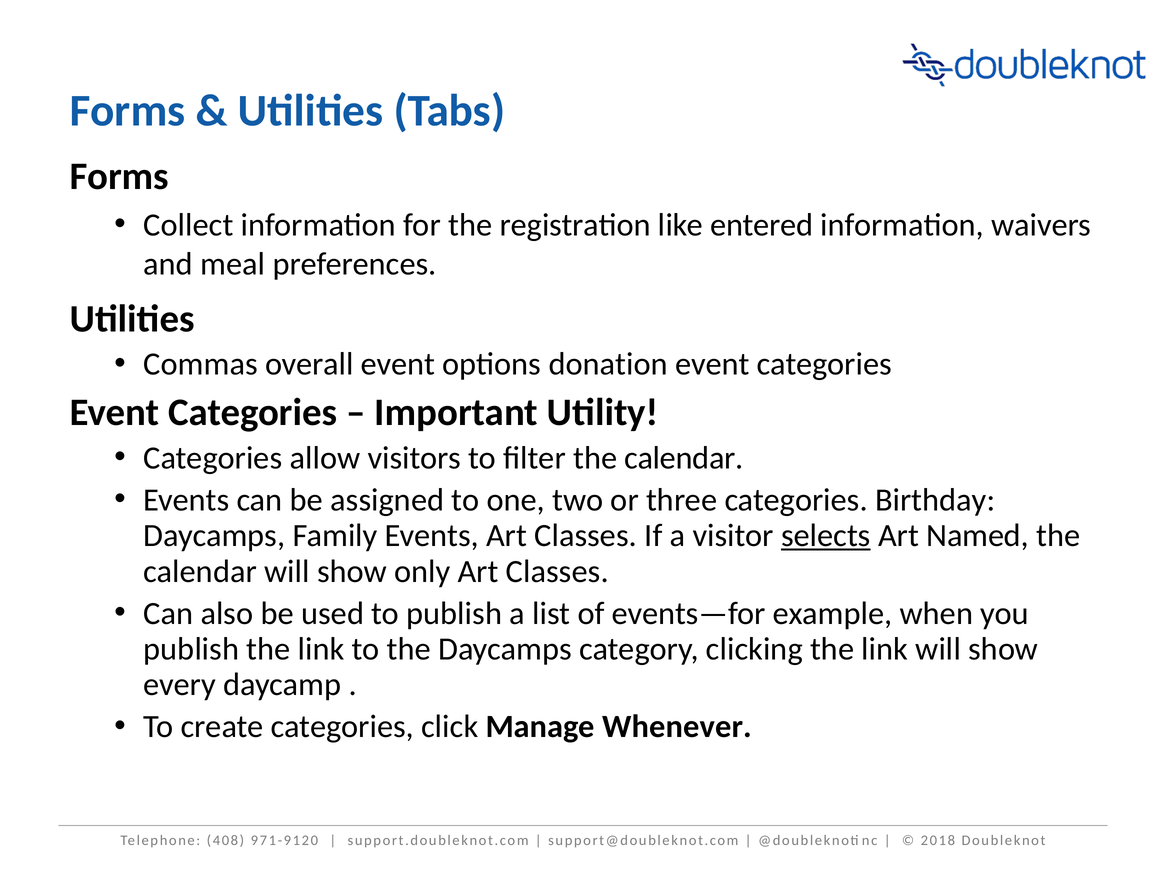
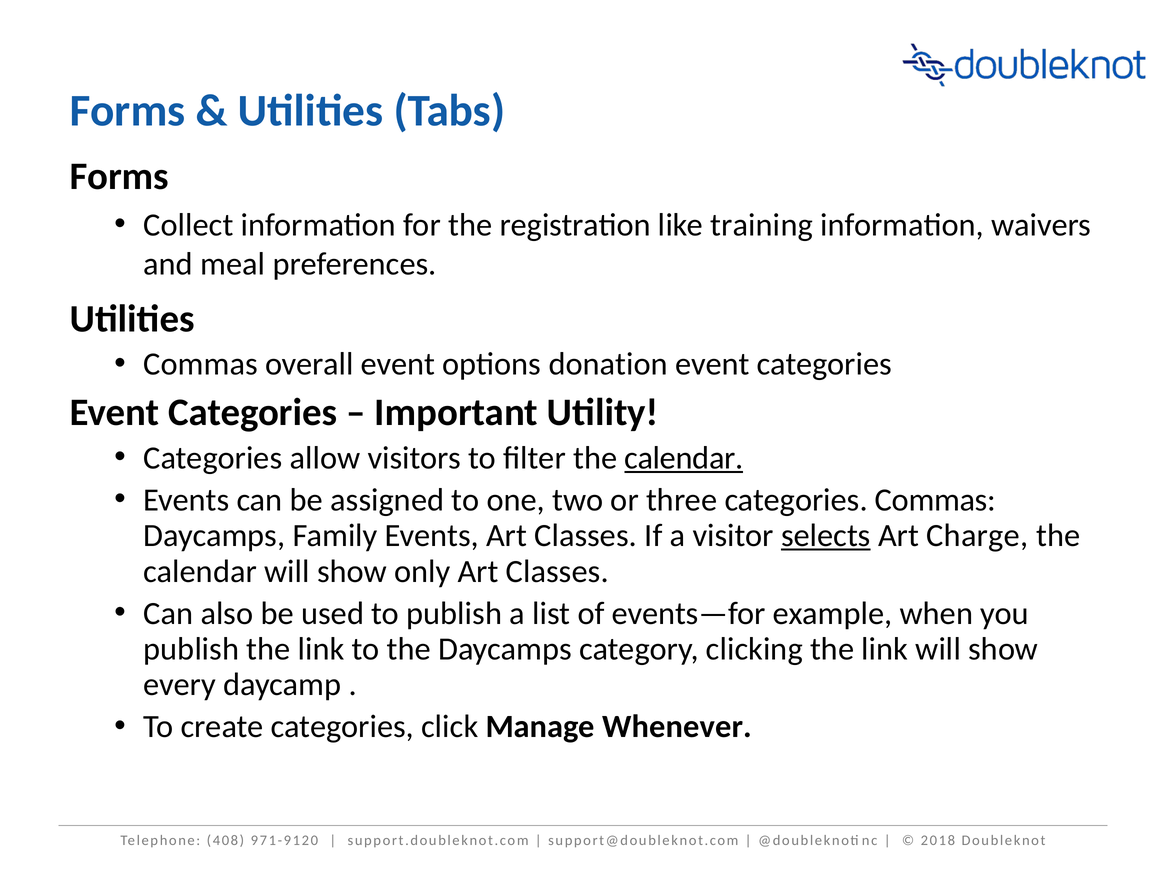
entered: entered -> training
calendar at (684, 458) underline: none -> present
categories Birthday: Birthday -> Commas
Named: Named -> Charge
